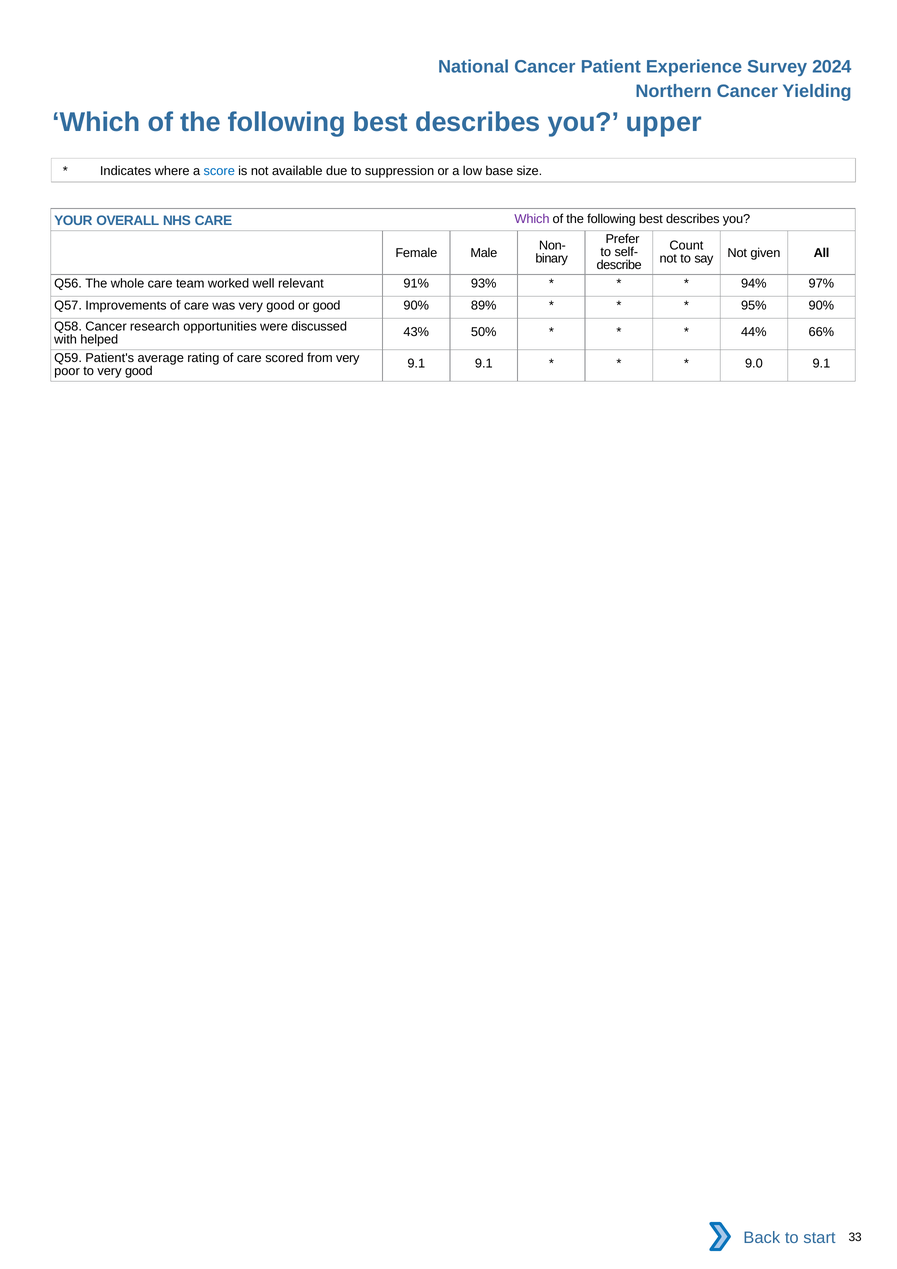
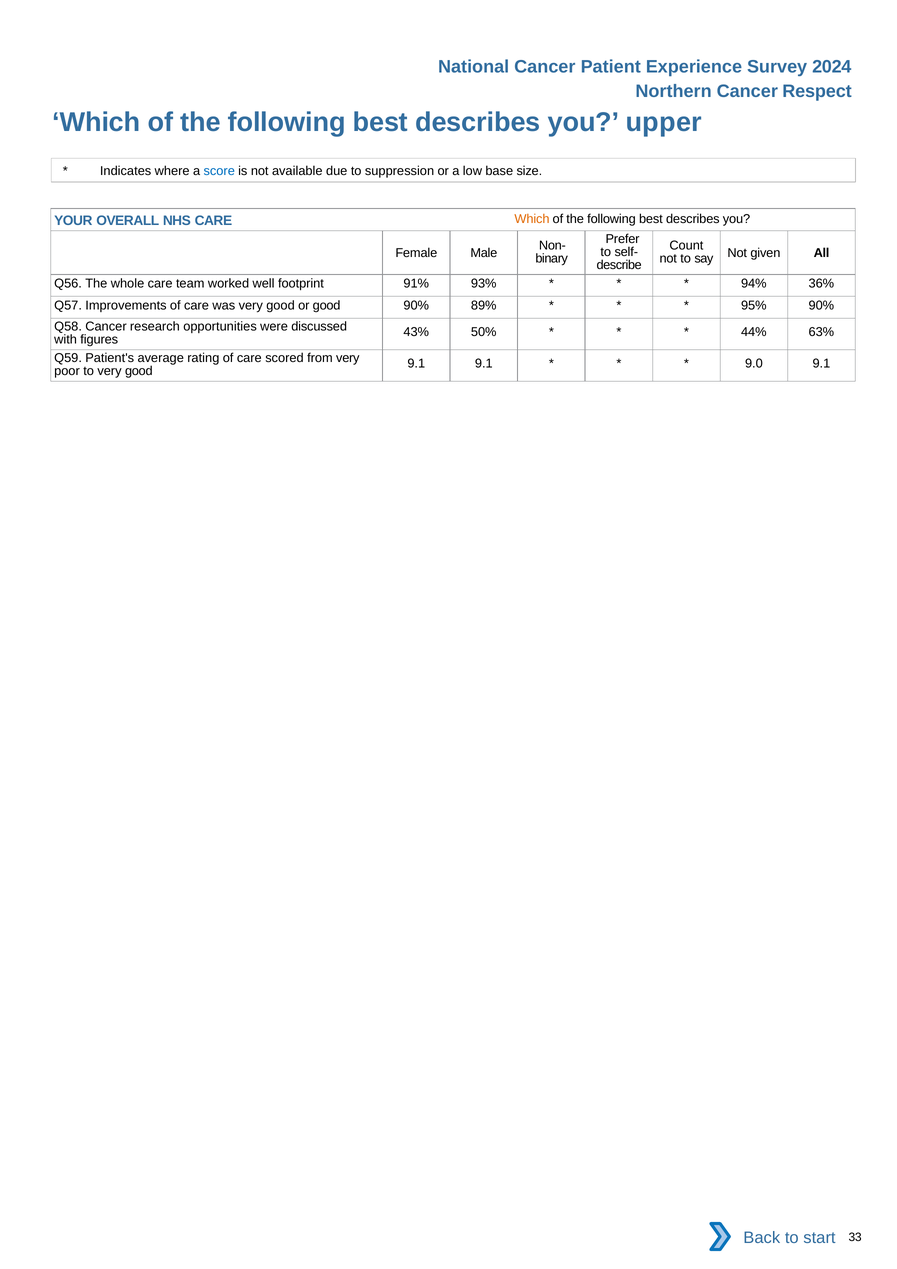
Yielding: Yielding -> Respect
Which at (532, 219) colour: purple -> orange
relevant: relevant -> footprint
97%: 97% -> 36%
66%: 66% -> 63%
helped: helped -> figures
